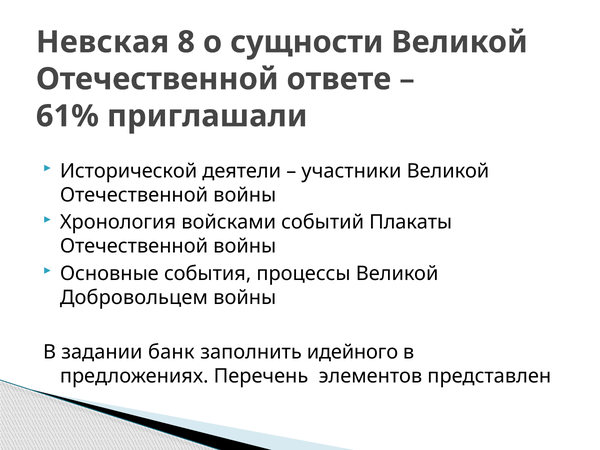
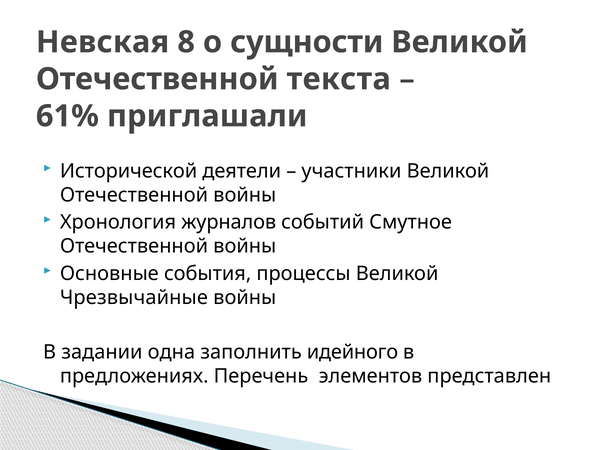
ответе: ответе -> текста
войсками: войсками -> журналов
Плакаты: Плакаты -> Смутное
Добровольцем: Добровольцем -> Чрезвычайные
банк: банк -> одна
